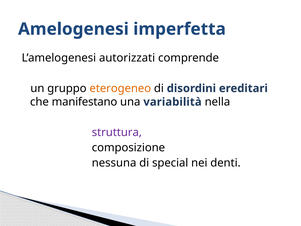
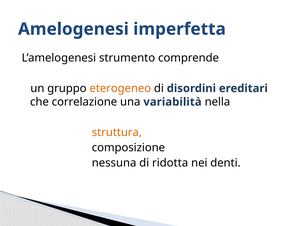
autorizzati: autorizzati -> strumento
manifestano: manifestano -> correlazione
struttura colour: purple -> orange
special: special -> ridotta
